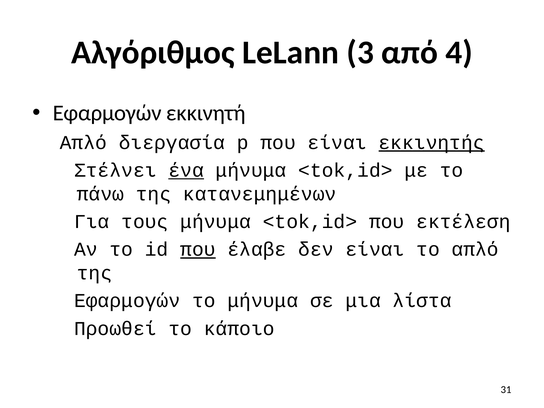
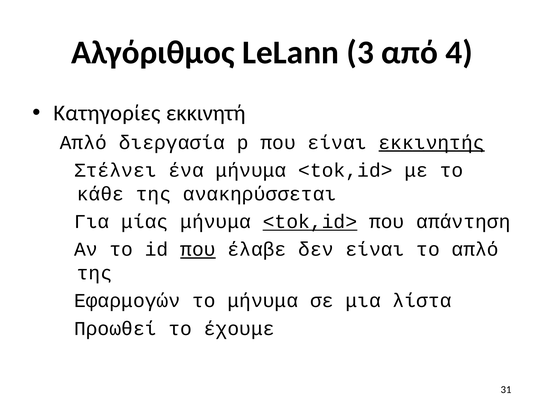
Εφαρμογών at (107, 113): Εφαρμογών -> Κατηγορίες
ένα underline: present -> none
πάνω: πάνω -> κάθε
κατανεμημένων: κατανεμημένων -> ανακηρύσσεται
τους: τους -> μίας
<tok,id> at (310, 222) underline: none -> present
εκτέλεση: εκτέλεση -> απάντηση
κάποιο: κάποιο -> έχουμε
